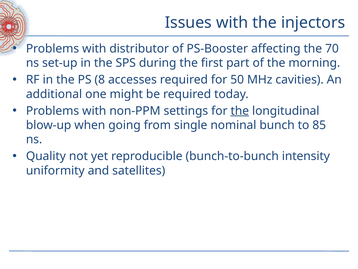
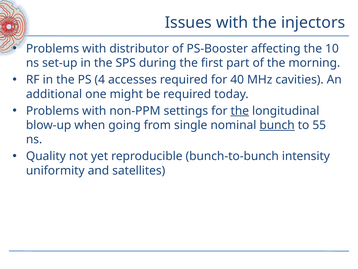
70: 70 -> 10
8: 8 -> 4
50: 50 -> 40
bunch underline: none -> present
85: 85 -> 55
